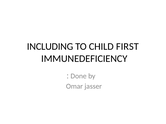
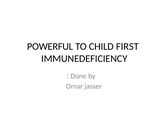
INCLUDING: INCLUDING -> POWERFUL
